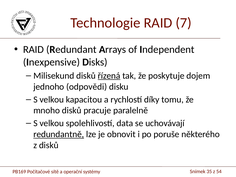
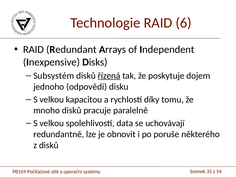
7: 7 -> 6
Milisekund: Milisekund -> Subsystém
redundantně underline: present -> none
